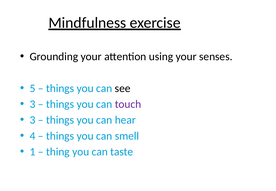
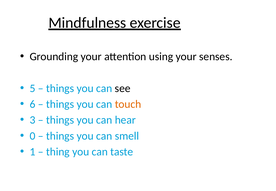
3 at (32, 104): 3 -> 6
touch colour: purple -> orange
4: 4 -> 0
